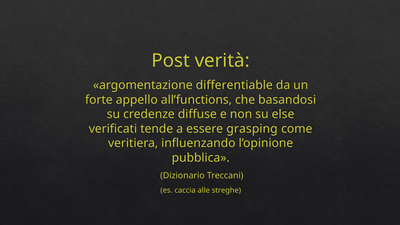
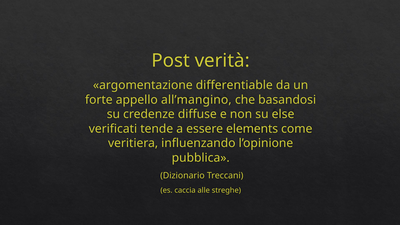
all’functions: all’functions -> all’mangino
grasping: grasping -> elements
